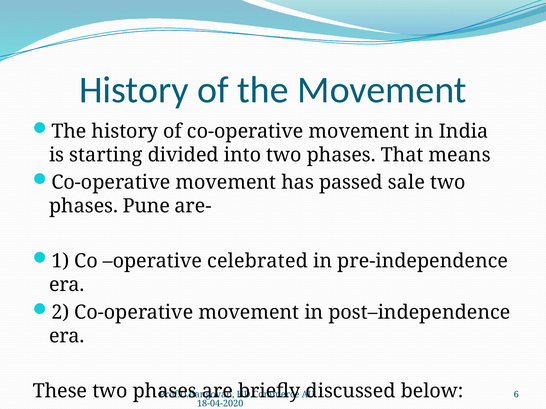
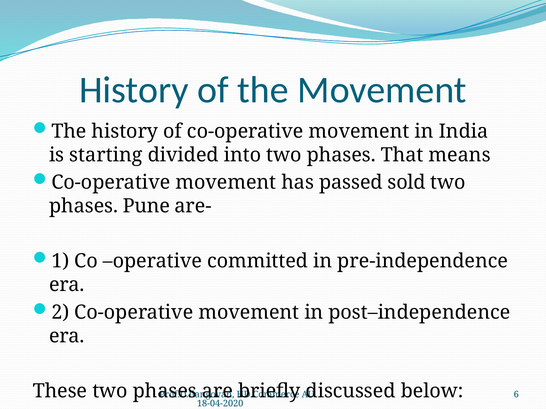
sale: sale -> sold
celebrated: celebrated -> committed
